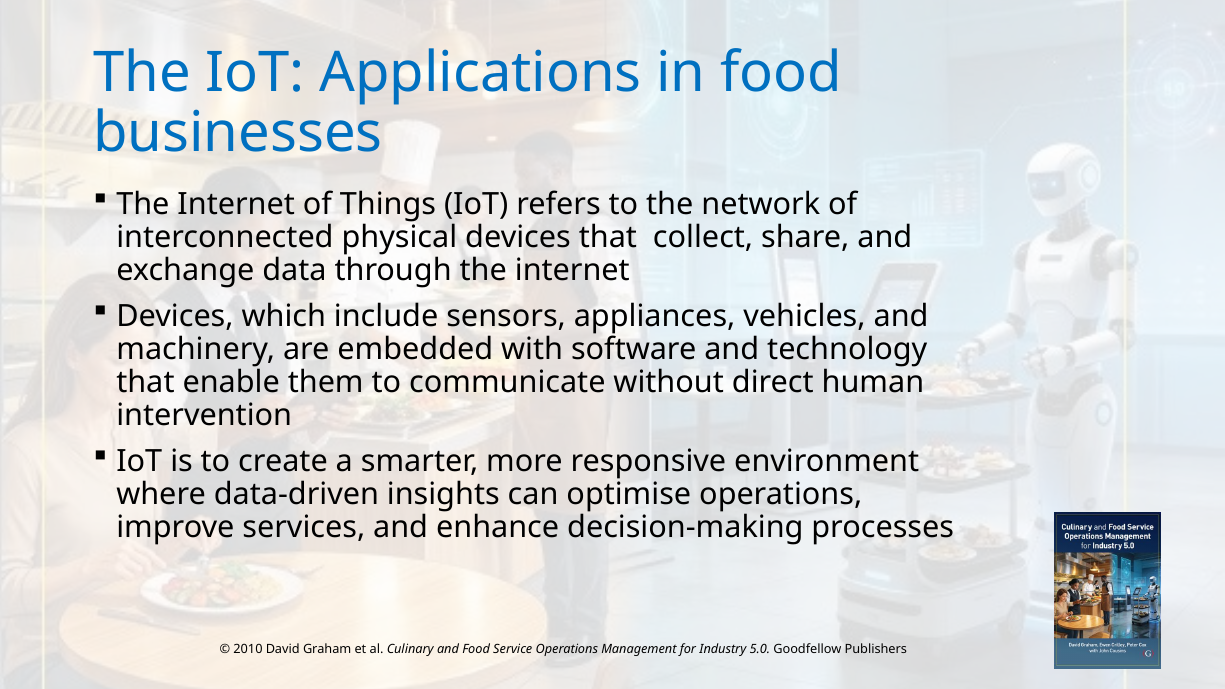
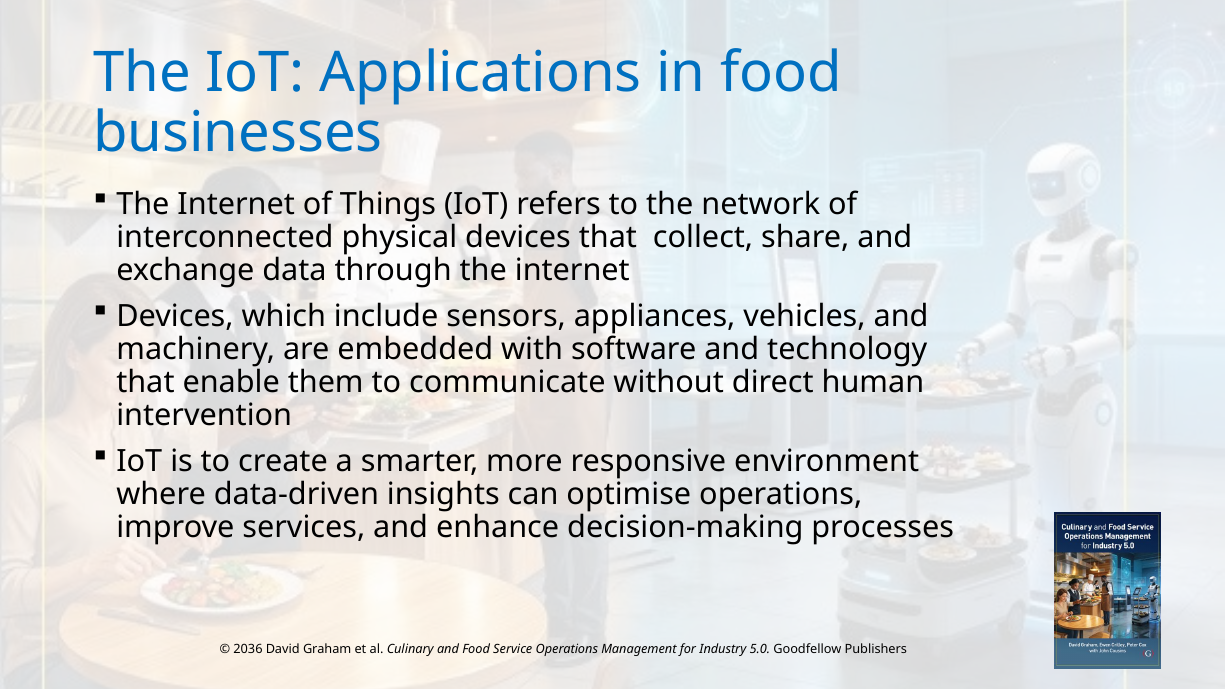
2010: 2010 -> 2036
